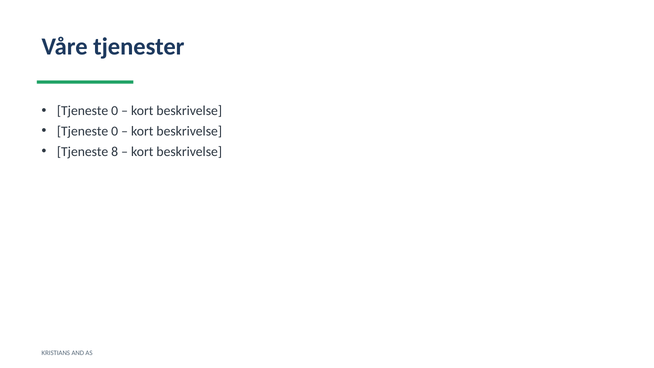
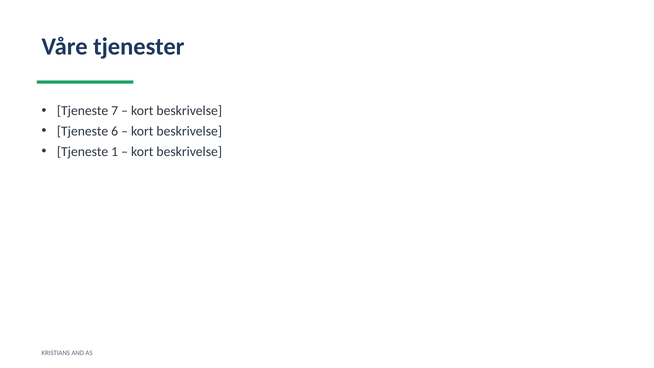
0 at (115, 111): 0 -> 7
0 at (115, 131): 0 -> 6
8: 8 -> 1
